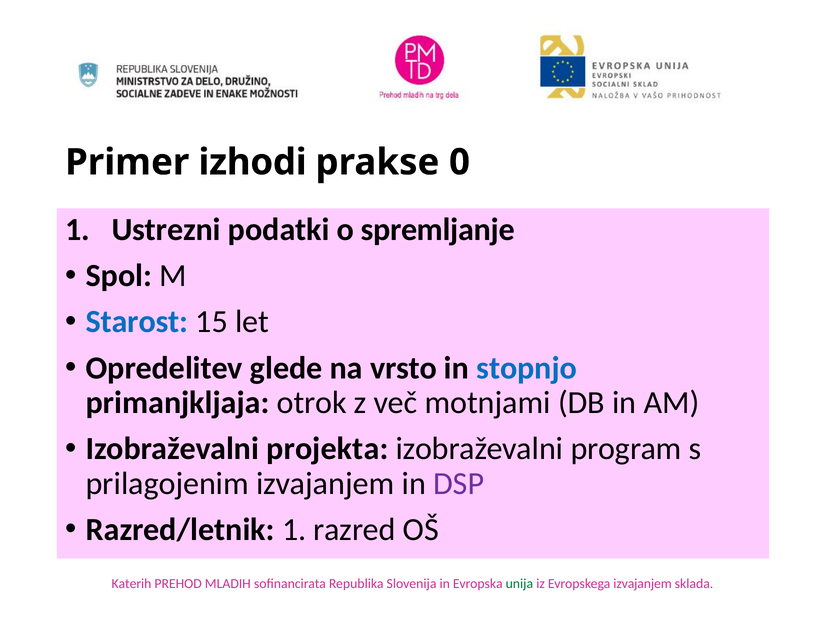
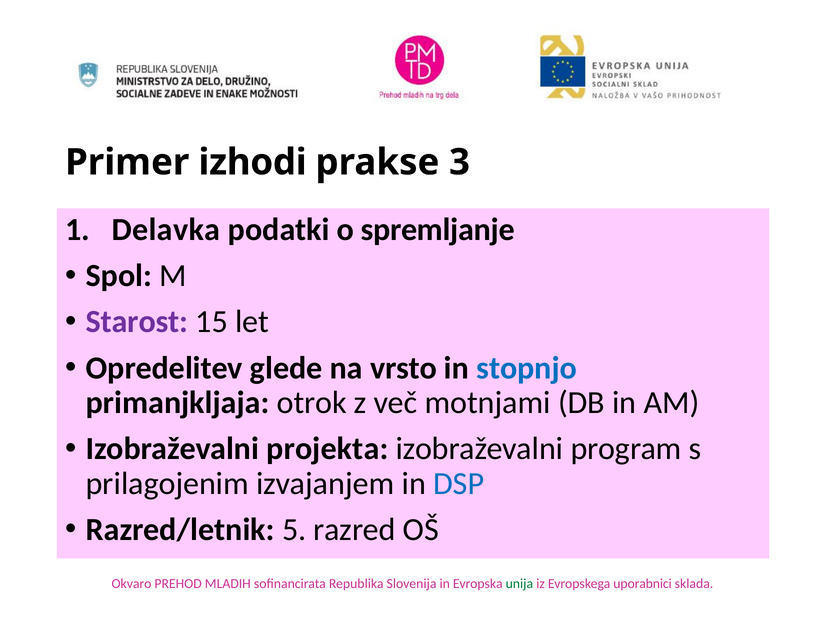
0: 0 -> 3
Ustrezni: Ustrezni -> Delavka
Starost colour: blue -> purple
DSP colour: purple -> blue
Razred/letnik 1: 1 -> 5
Katerih: Katerih -> Okvaro
Evropskega izvajanjem: izvajanjem -> uporabnici
